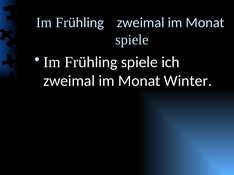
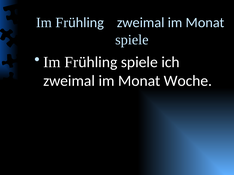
Winter: Winter -> Woche
